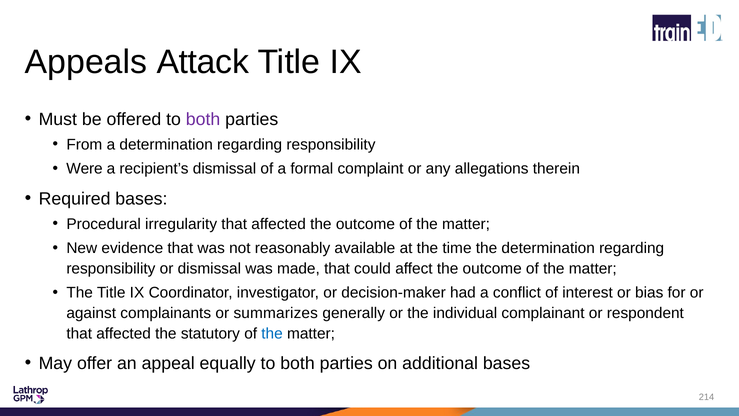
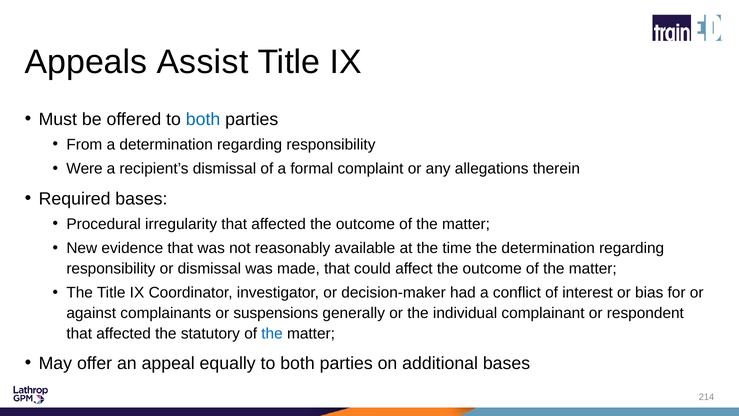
Attack: Attack -> Assist
both at (203, 119) colour: purple -> blue
summarizes: summarizes -> suspensions
